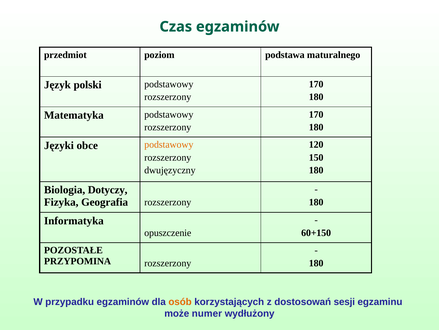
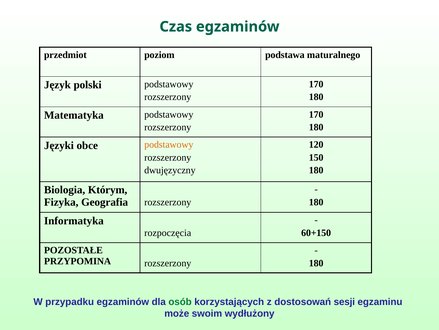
Dotyczy: Dotyczy -> Którym
opuszczenie: opuszczenie -> rozpoczęcia
osób colour: orange -> green
numer: numer -> swoim
